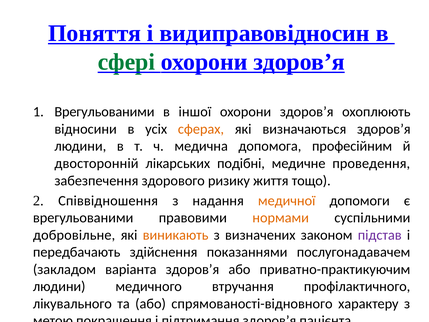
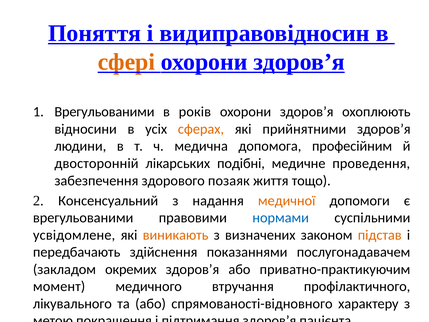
сфері colour: green -> orange
іншої: іншої -> років
визначаються: визначаються -> прийнятними
ризику: ризику -> позаяк
Співвідношення: Співвідношення -> Консенсуальний
нормами colour: orange -> blue
добровільне: добровільне -> усвідомлене
підстав colour: purple -> orange
варіанта: варіанта -> окремих
людини at (59, 286): людини -> момент
